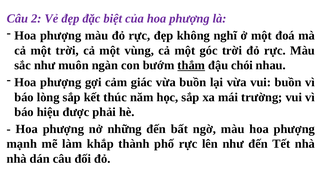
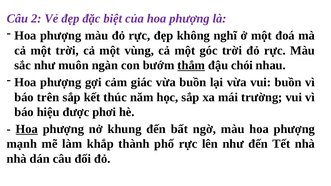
lòng: lòng -> trên
phải: phải -> phơi
Hoa at (27, 129) underline: none -> present
những: những -> khung
